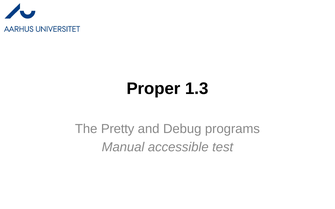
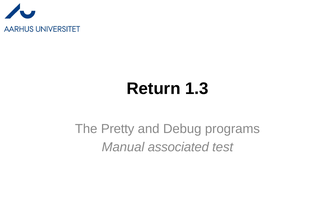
Proper: Proper -> Return
accessible: accessible -> associated
